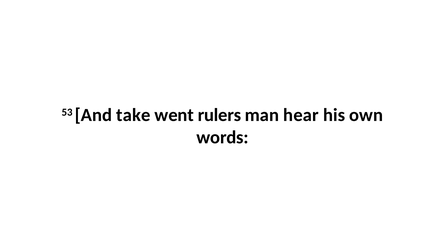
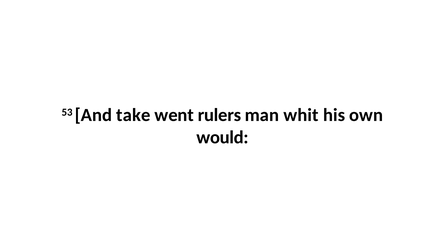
hear: hear -> whit
words: words -> would
